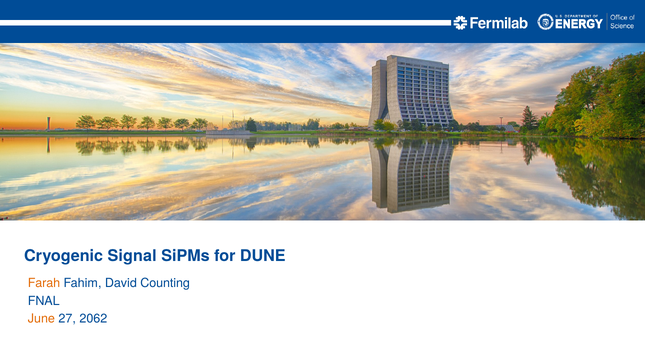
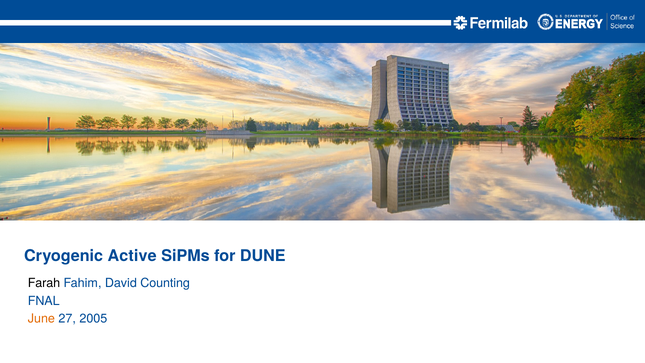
Signal: Signal -> Active
Farah colour: orange -> black
2062: 2062 -> 2005
